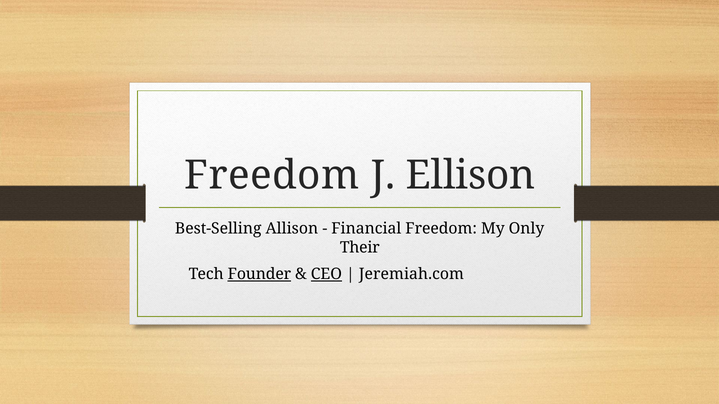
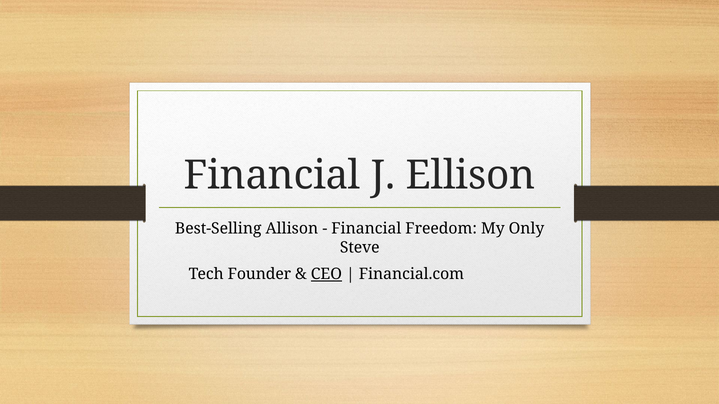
Freedom at (272, 176): Freedom -> Financial
Their: Their -> Steve
Founder underline: present -> none
Jeremiah.com: Jeremiah.com -> Financial.com
